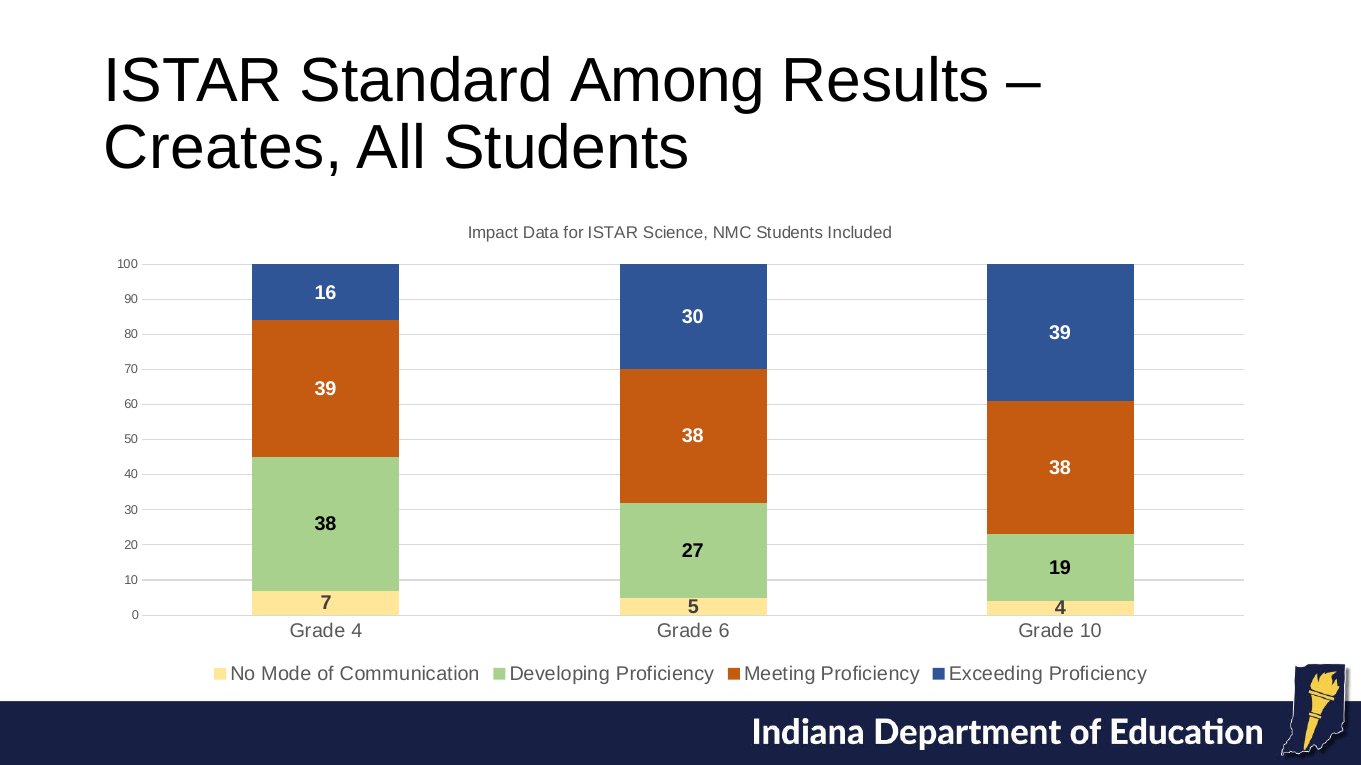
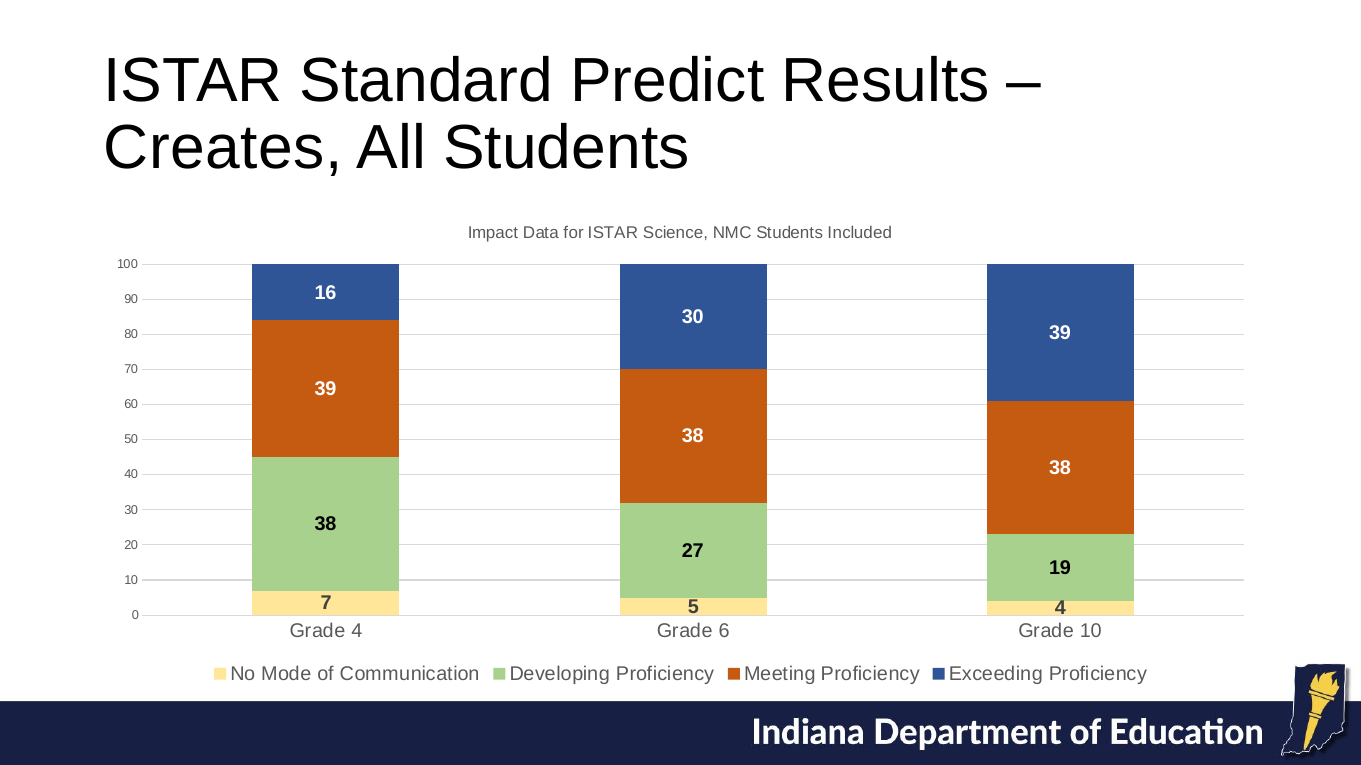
Among: Among -> Predict
